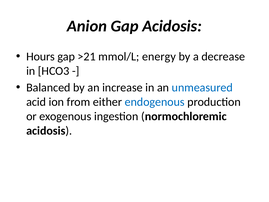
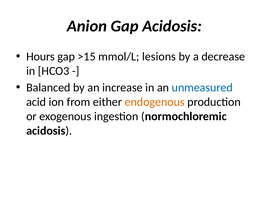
>21: >21 -> >15
energy: energy -> lesions
endogenous colour: blue -> orange
